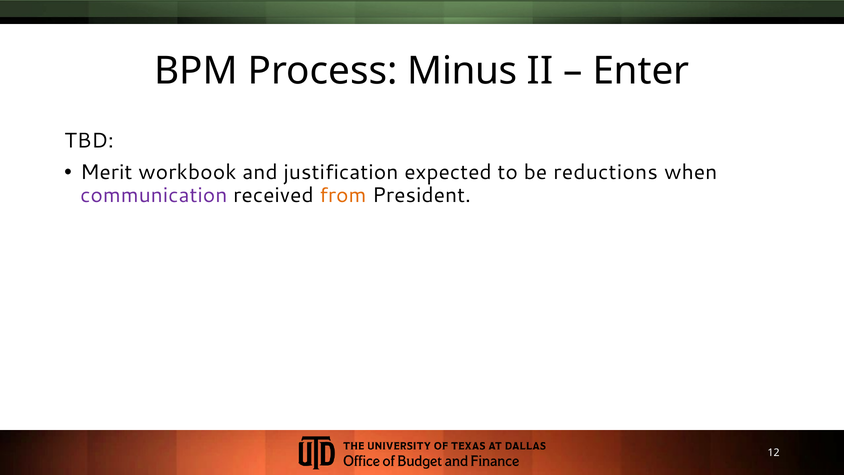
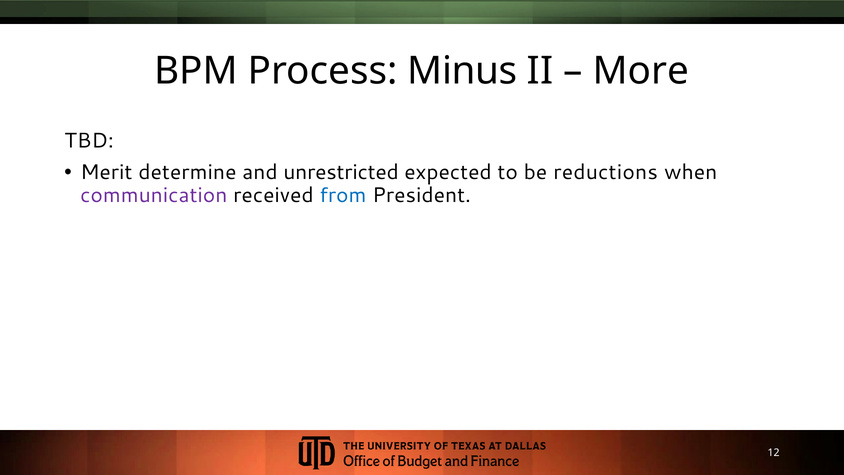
Enter: Enter -> More
workbook: workbook -> determine
justification: justification -> unrestricted
from colour: orange -> blue
